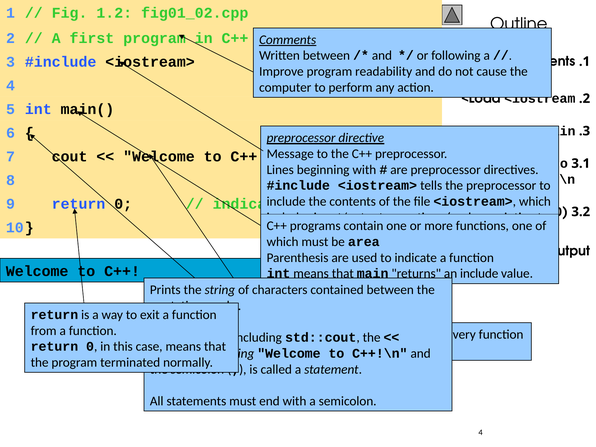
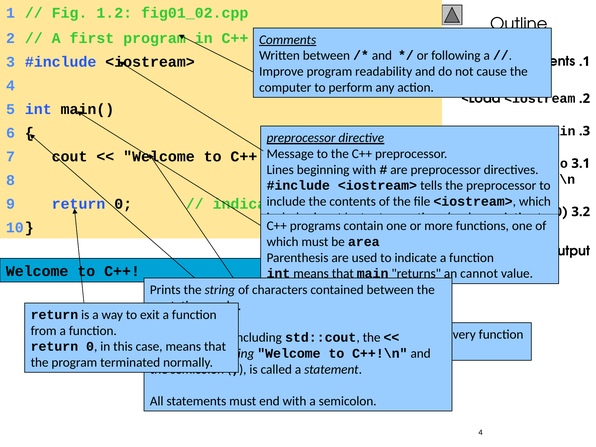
include at (479, 274): include -> cannot
